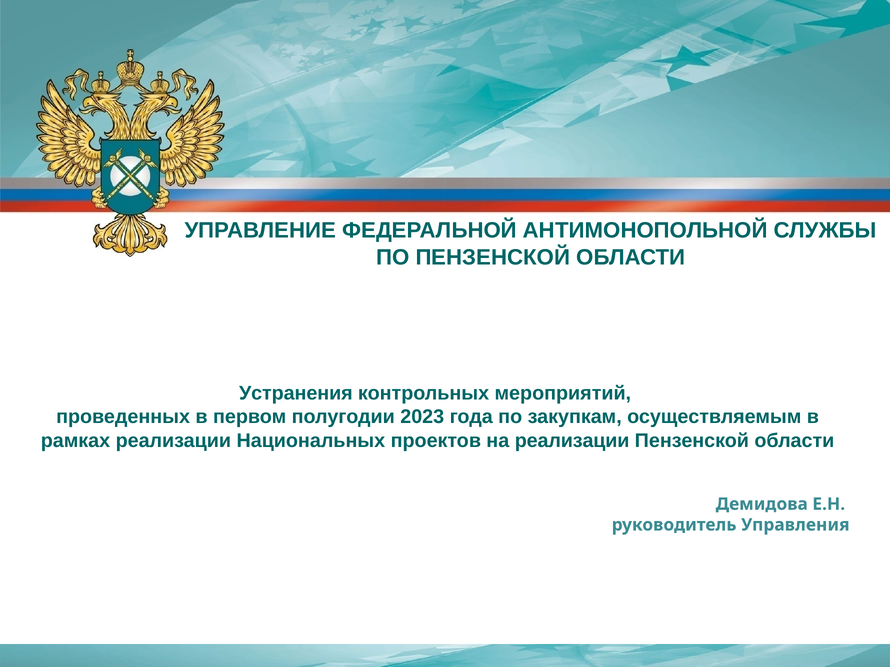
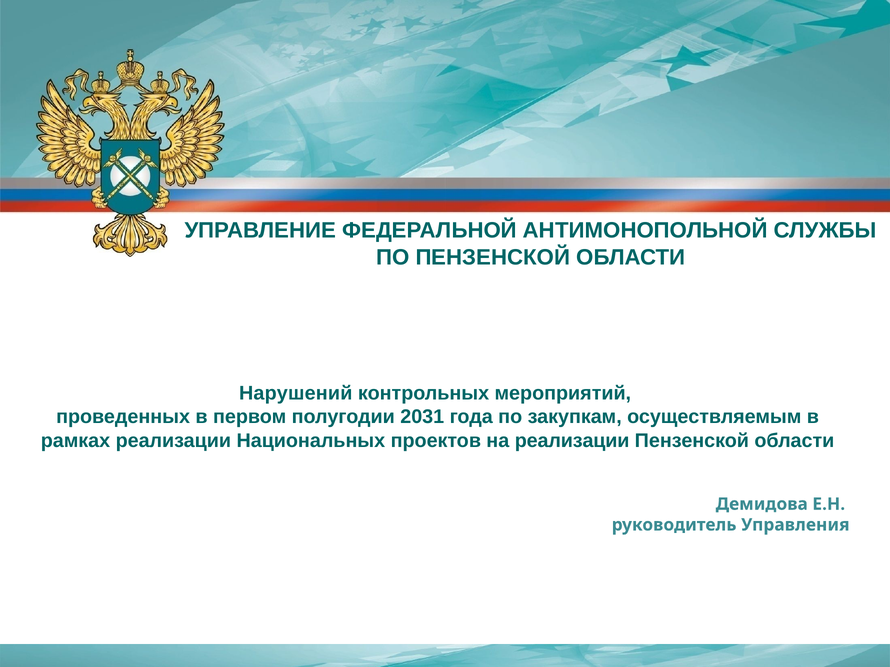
Устранения: Устранения -> Нарушений
2023: 2023 -> 2031
